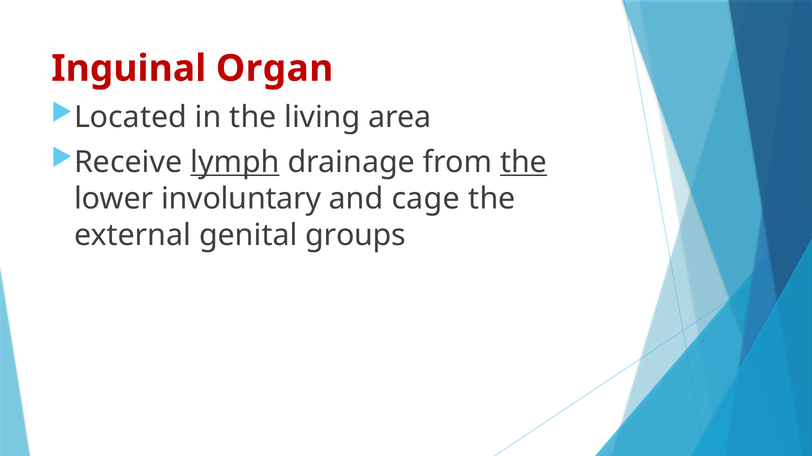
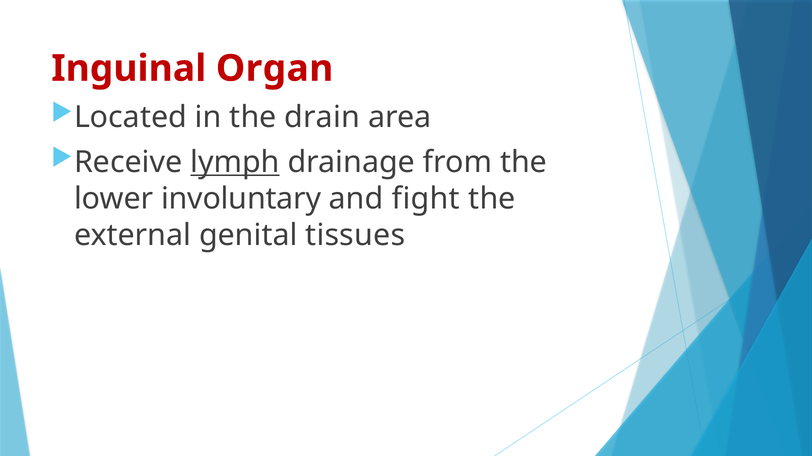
living: living -> drain
the at (524, 162) underline: present -> none
cage: cage -> fight
groups: groups -> tissues
